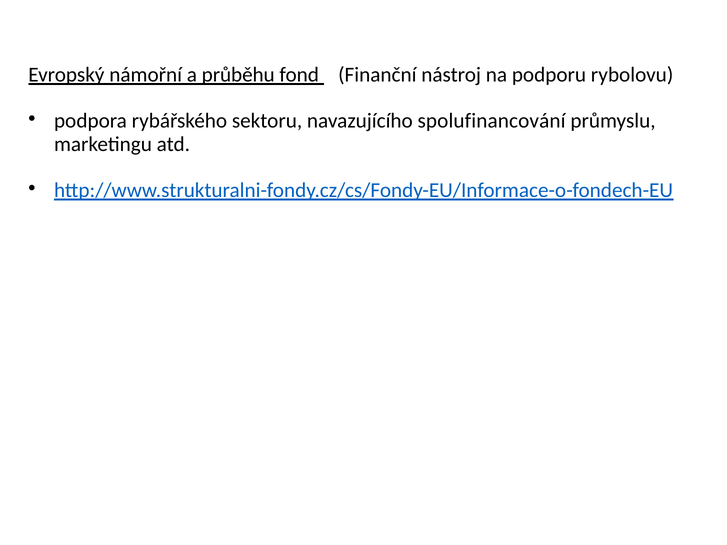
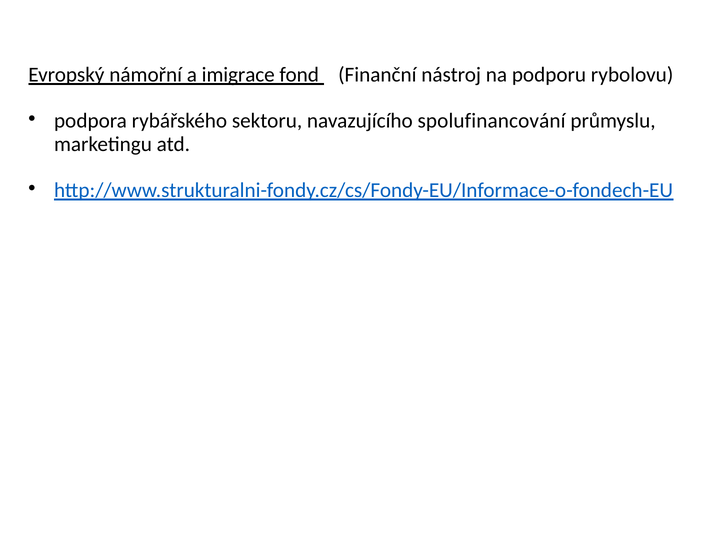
průběhu: průběhu -> imigrace
